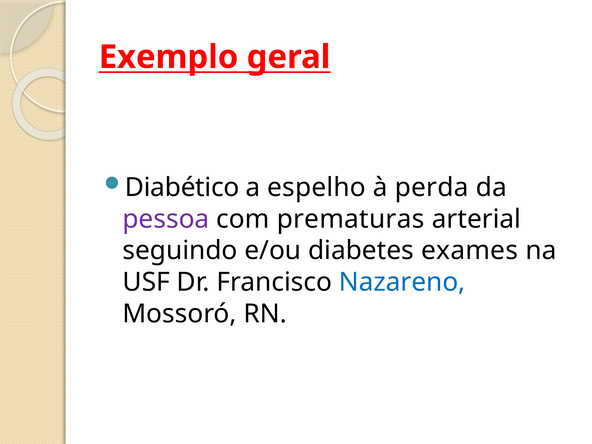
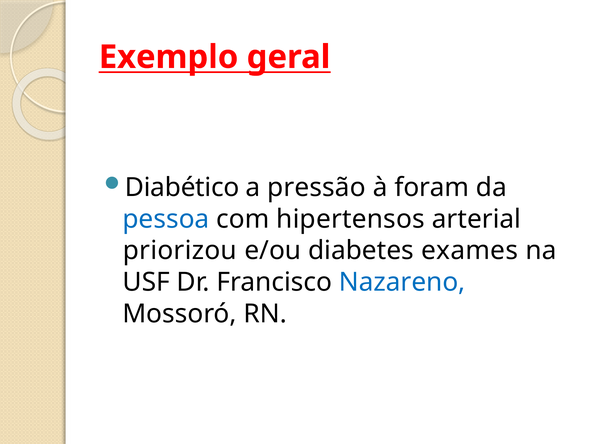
espelho: espelho -> pressão
perda: perda -> foram
pessoa colour: purple -> blue
prematuras: prematuras -> hipertensos
seguindo: seguindo -> priorizou
